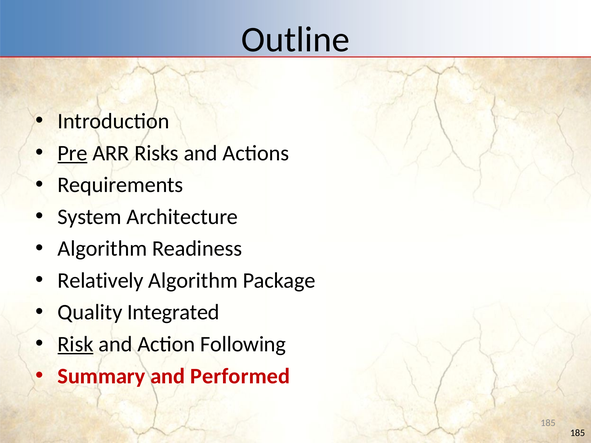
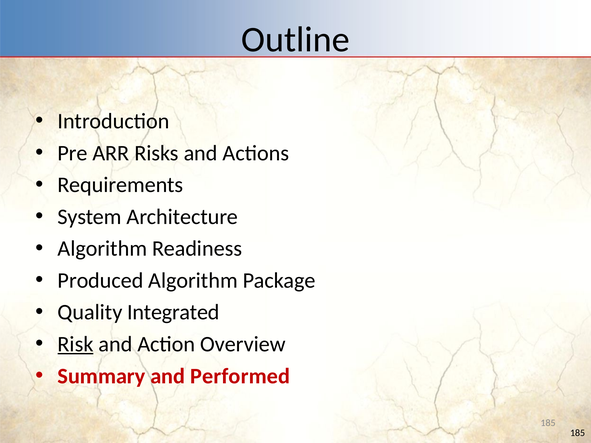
Pre underline: present -> none
Relatively: Relatively -> Produced
Following: Following -> Overview
